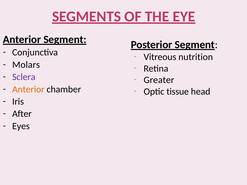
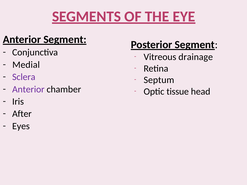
nutrition: nutrition -> drainage
Molars: Molars -> Medial
Greater: Greater -> Septum
Anterior at (28, 89) colour: orange -> purple
